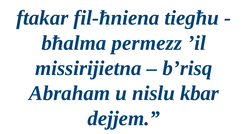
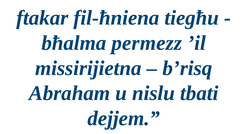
kbar: kbar -> tbati
